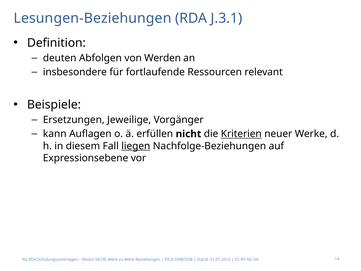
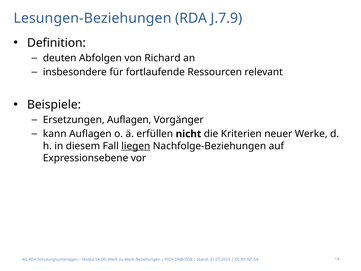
J.3.1: J.3.1 -> J.7.9
Werden: Werden -> Richard
Ersetzungen Jeweilige: Jeweilige -> Auflagen
Kriterien underline: present -> none
